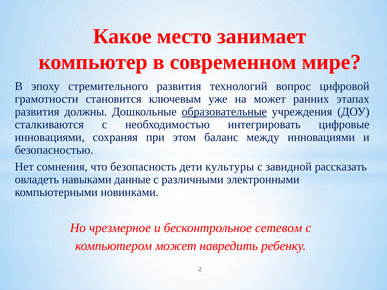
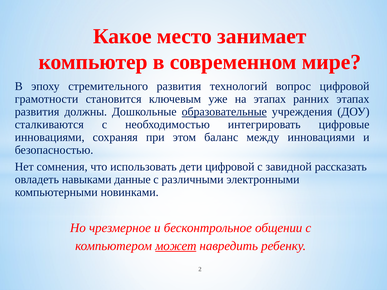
на может: может -> этапах
безопасность: безопасность -> использовать
дети культуры: культуры -> цифровой
сетевом: сетевом -> общении
может at (176, 246) underline: none -> present
